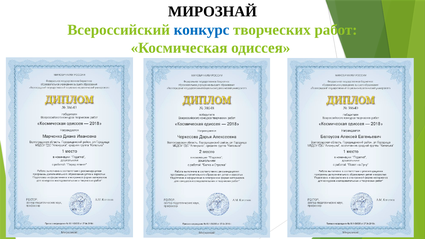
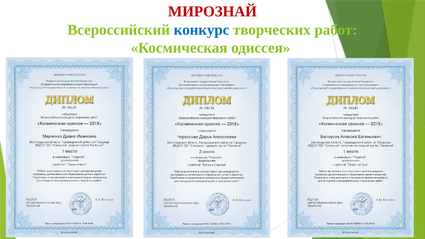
МИРОЗНАЙ colour: black -> red
